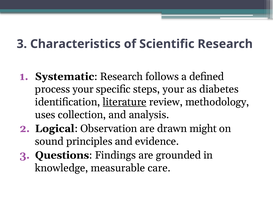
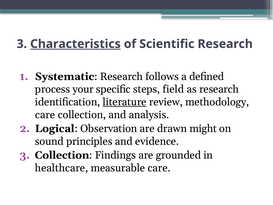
Characteristics underline: none -> present
steps your: your -> field
as diabetes: diabetes -> research
uses at (45, 115): uses -> care
3 Questions: Questions -> Collection
knowledge: knowledge -> healthcare
